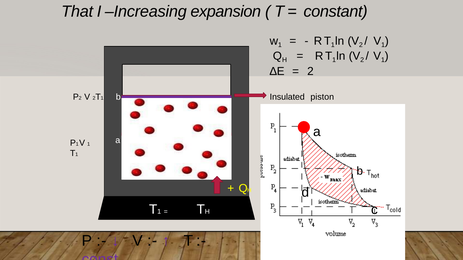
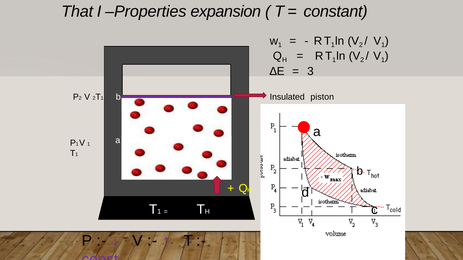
Increasing: Increasing -> Properties
2 at (310, 71): 2 -> 3
